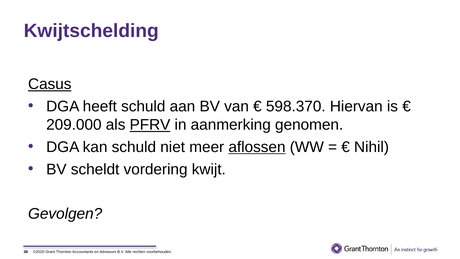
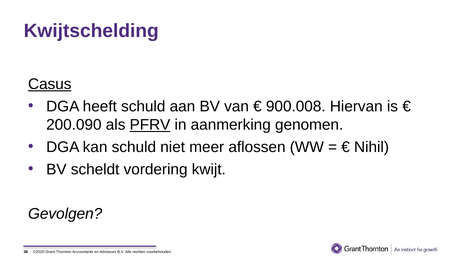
598.370: 598.370 -> 900.008
209.000: 209.000 -> 200.090
aflossen underline: present -> none
